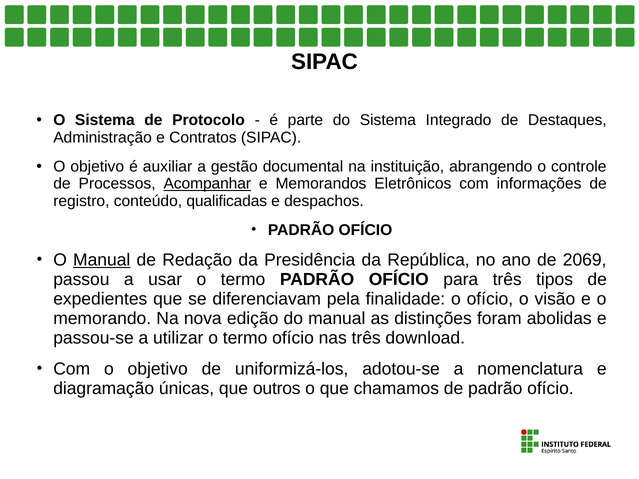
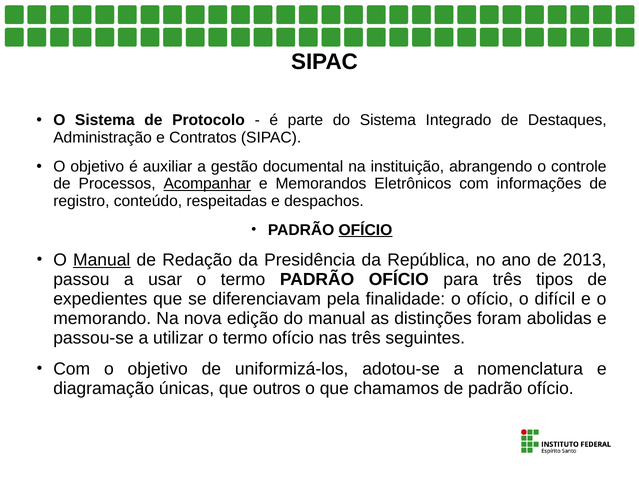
qualificadas: qualificadas -> respeitadas
OFÍCIO at (365, 230) underline: none -> present
2069: 2069 -> 2013
visão: visão -> difícil
download: download -> seguintes
